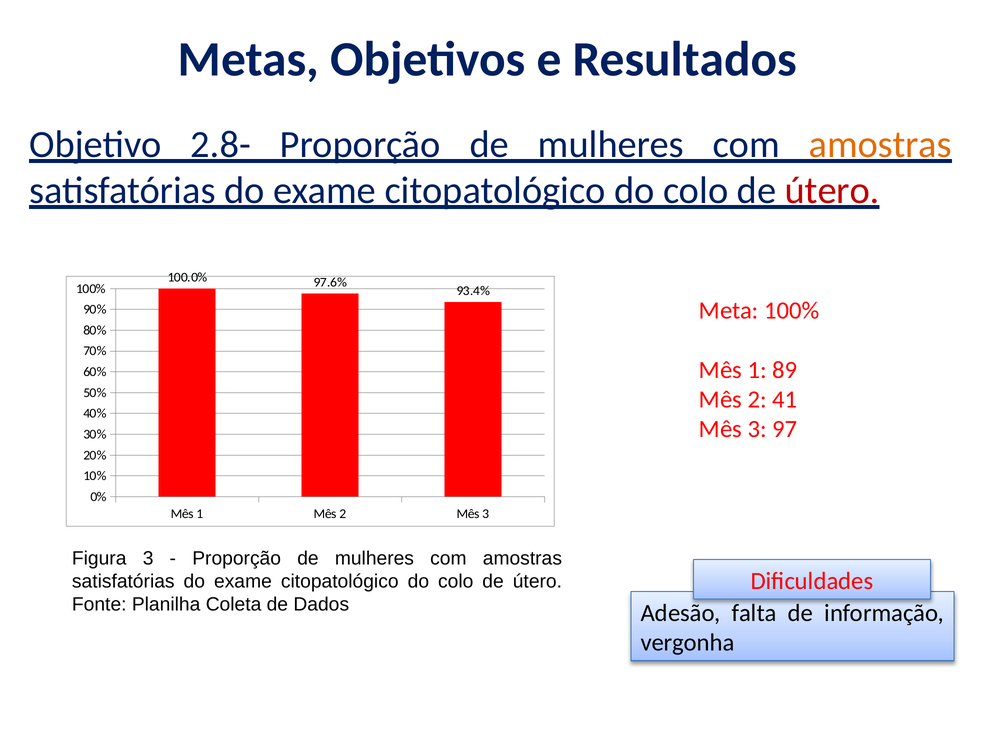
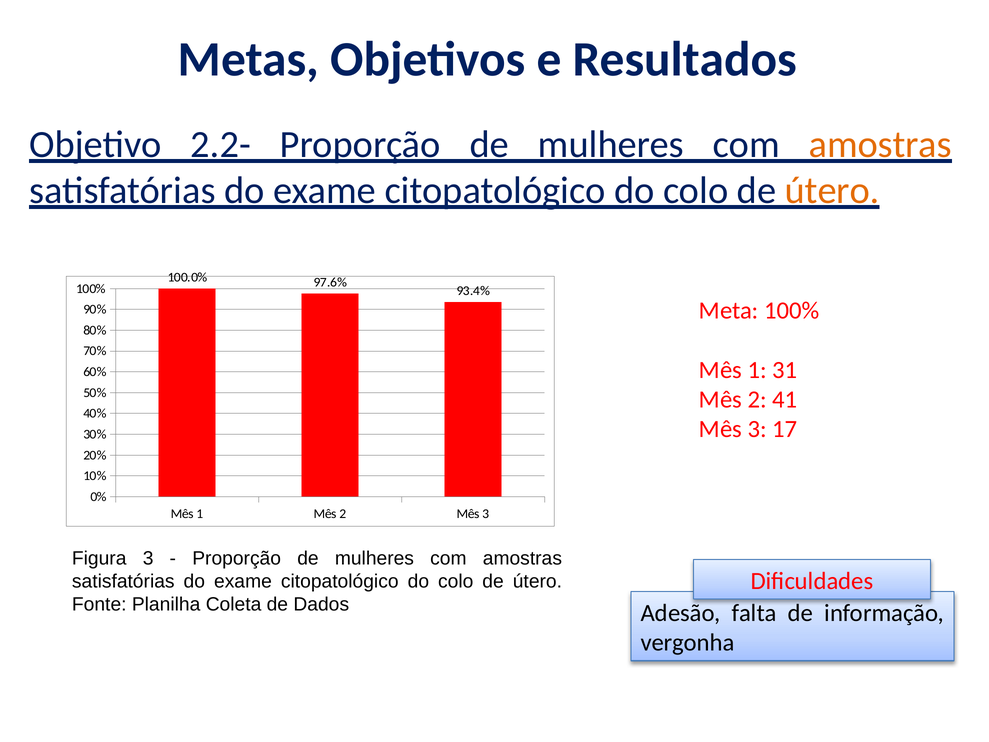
2.8-: 2.8- -> 2.2-
útero at (832, 190) colour: red -> orange
89: 89 -> 31
97: 97 -> 17
